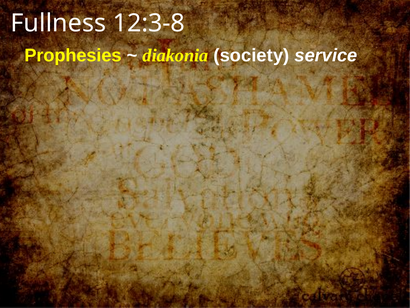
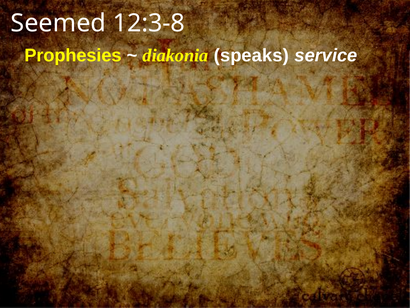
Fullness: Fullness -> Seemed
society: society -> speaks
